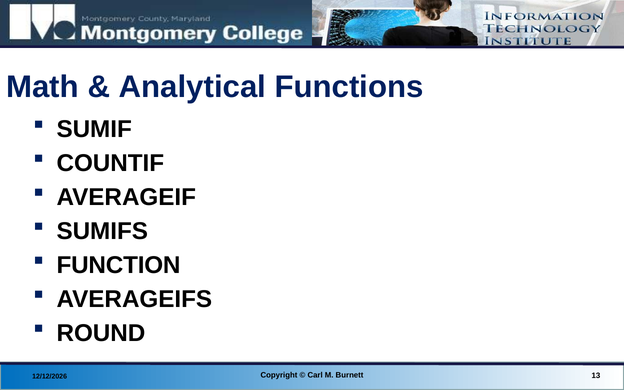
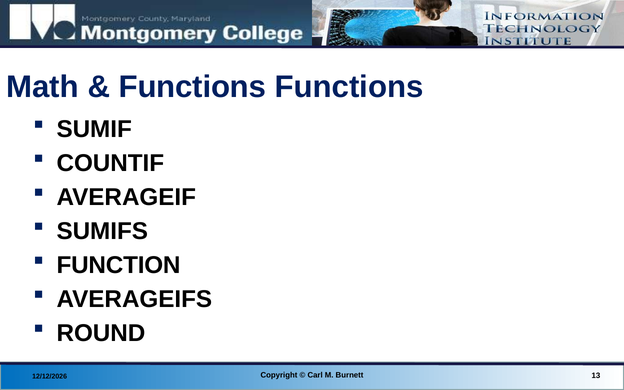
Analytical at (192, 87): Analytical -> Functions
